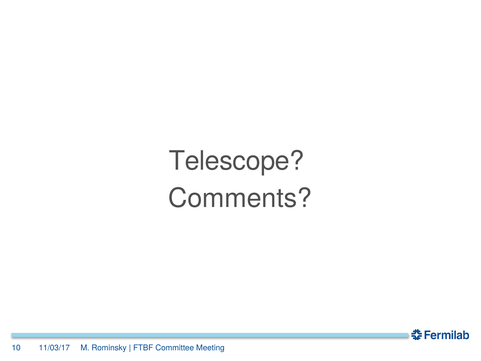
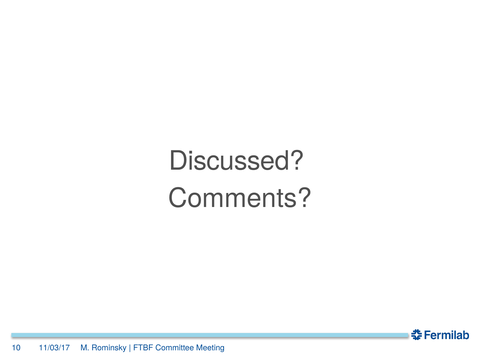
Telescope: Telescope -> Discussed
